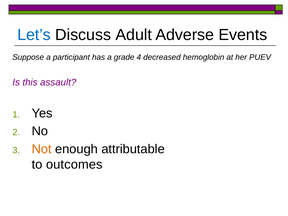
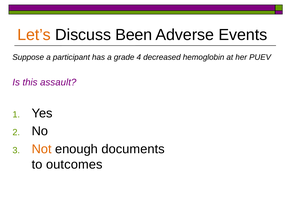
Let’s colour: blue -> orange
Adult: Adult -> Been
attributable: attributable -> documents
